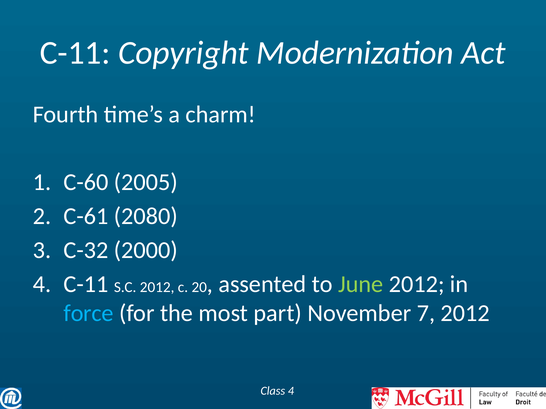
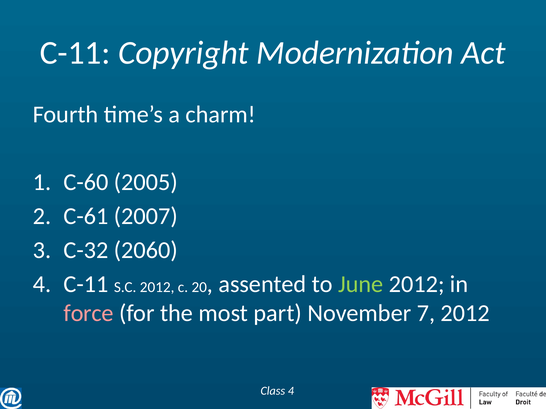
2080: 2080 -> 2007
2000: 2000 -> 2060
force colour: light blue -> pink
